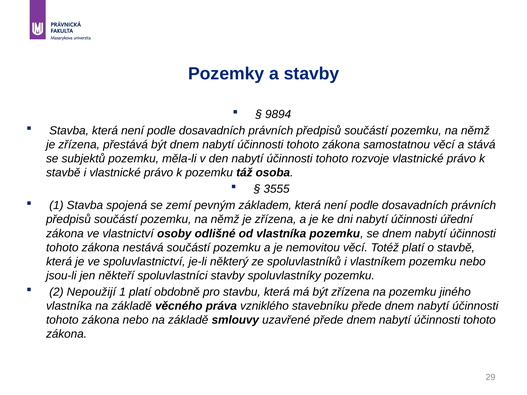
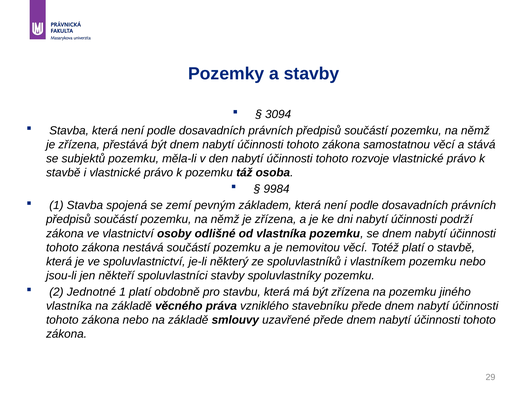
9894: 9894 -> 3094
3555: 3555 -> 9984
úřední: úřední -> podrží
Nepoužijí: Nepoužijí -> Jednotné
